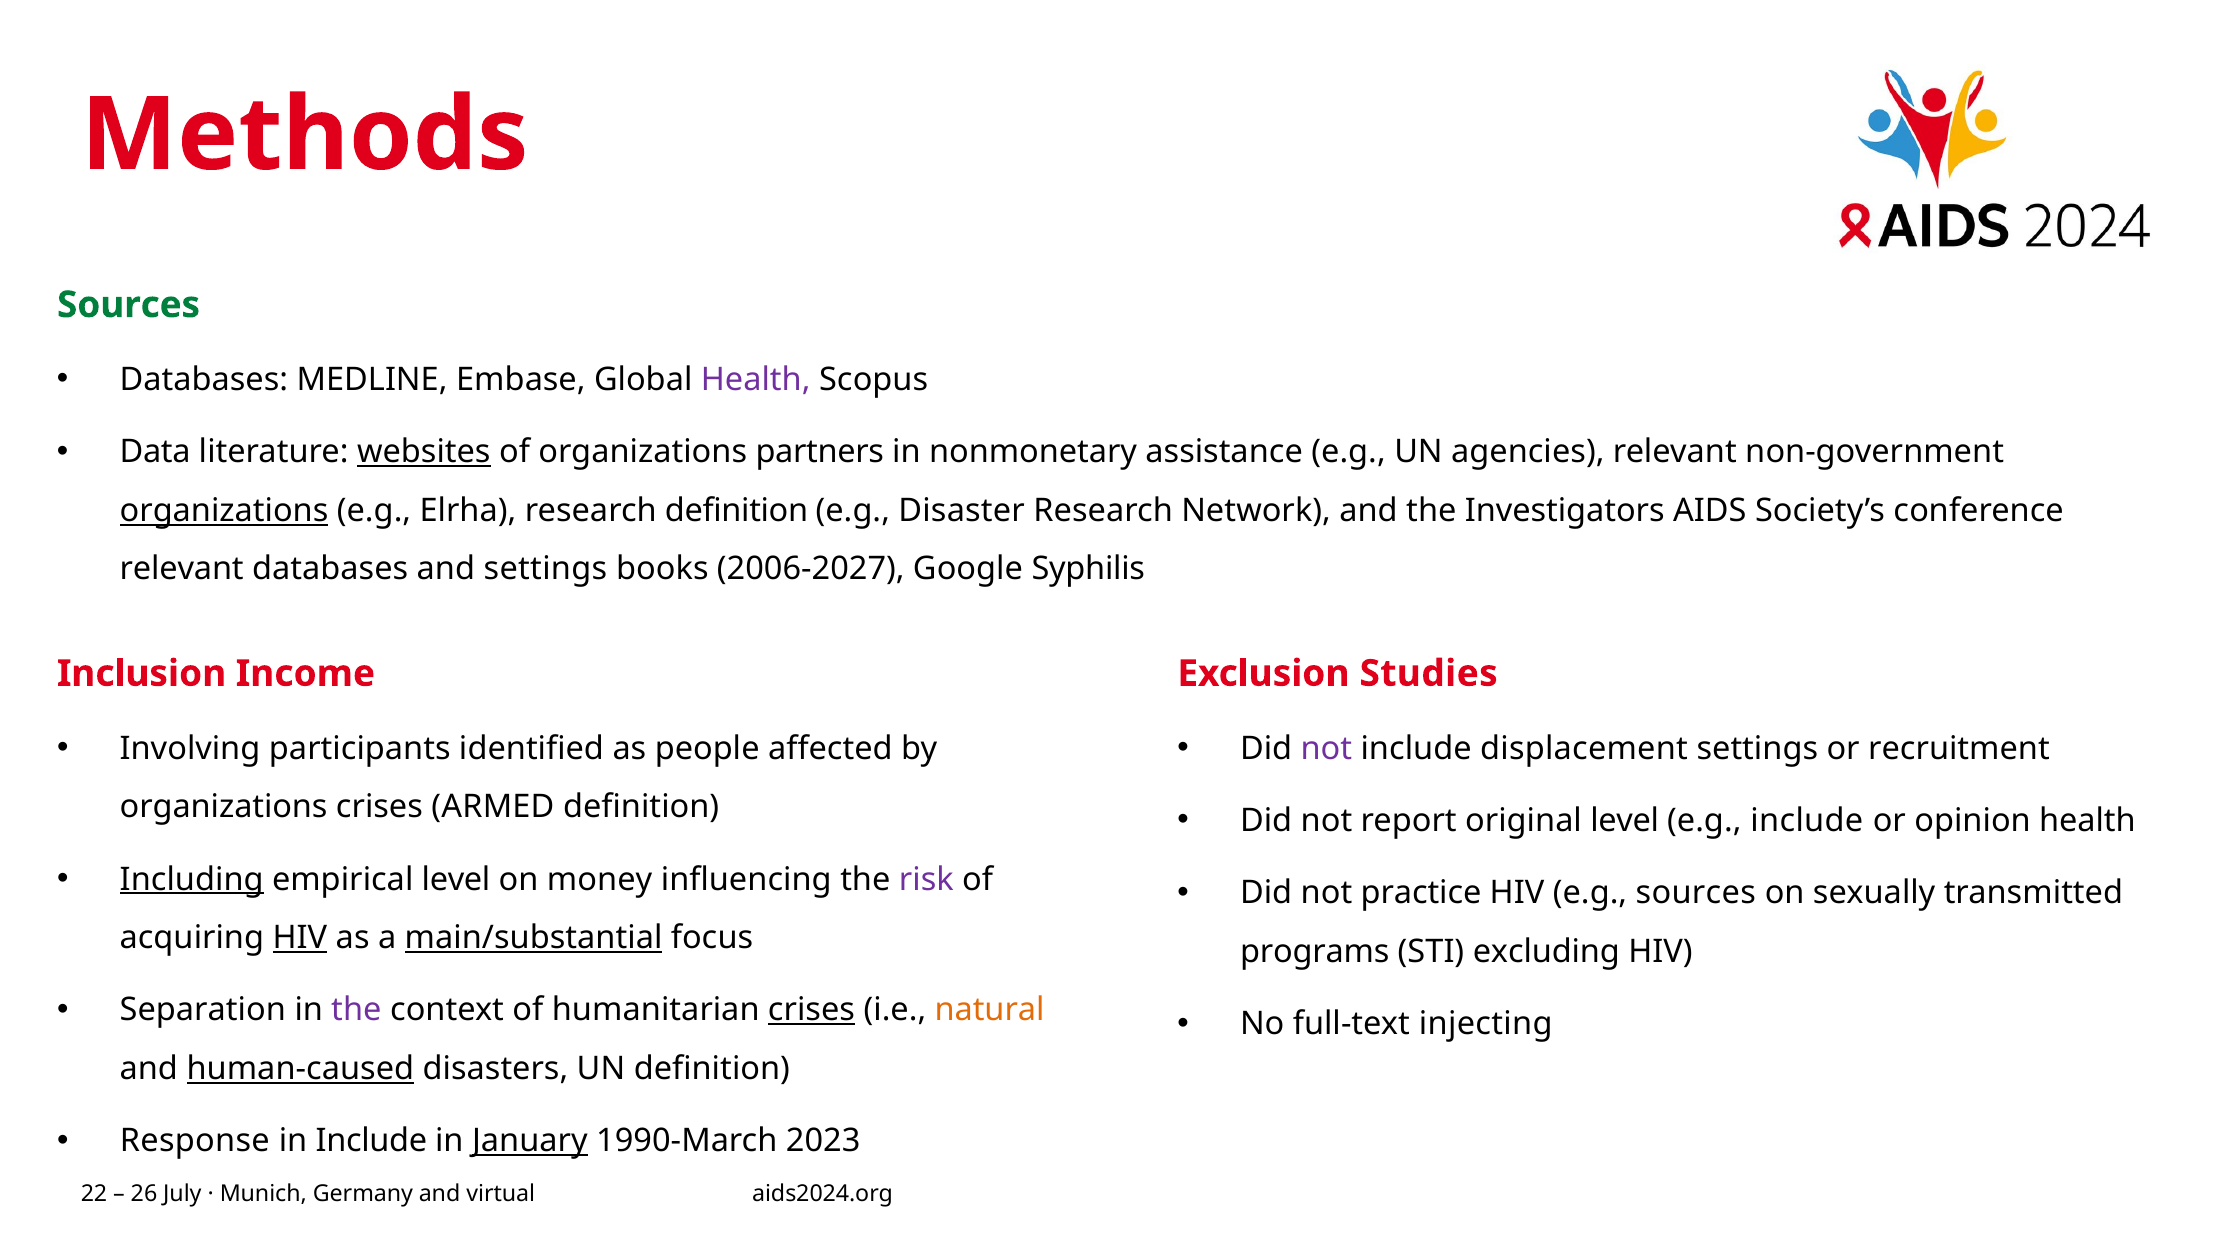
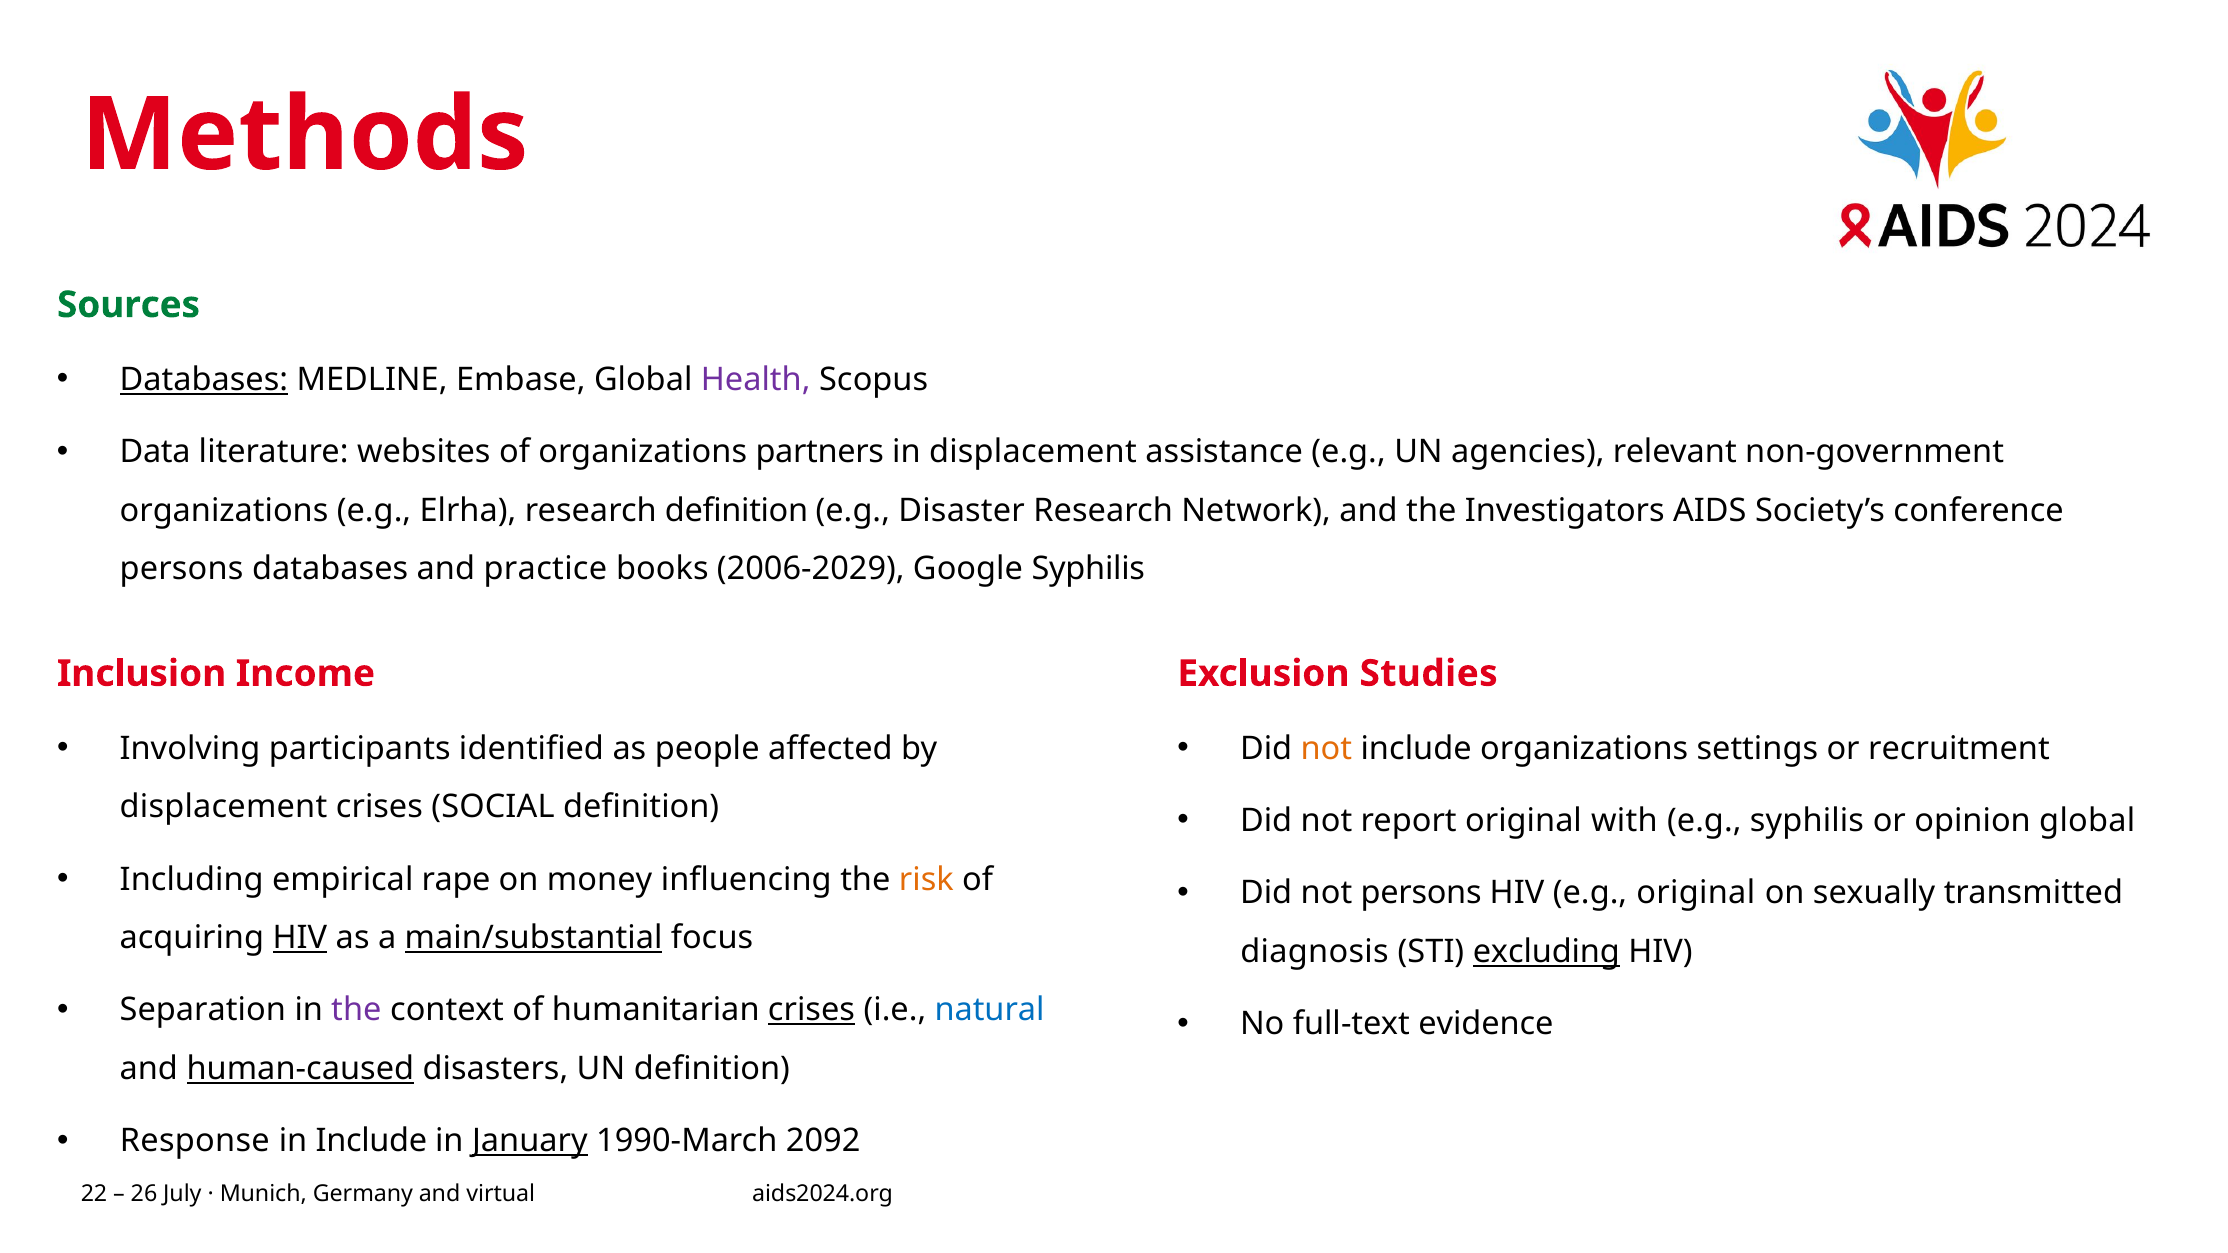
Databases at (204, 380) underline: none -> present
websites underline: present -> none
in nonmonetary: nonmonetary -> displacement
organizations at (224, 511) underline: present -> none
relevant at (182, 569): relevant -> persons
and settings: settings -> practice
2006-2027: 2006-2027 -> 2006-2029
not at (1326, 749) colour: purple -> orange
include displacement: displacement -> organizations
organizations at (224, 807): organizations -> displacement
ARMED: ARMED -> SOCIAL
original level: level -> with
e.g include: include -> syphilis
opinion health: health -> global
Including underline: present -> none
empirical level: level -> rape
risk colour: purple -> orange
not practice: practice -> persons
e.g sources: sources -> original
programs: programs -> diagnosis
excluding underline: none -> present
natural colour: orange -> blue
injecting: injecting -> evidence
2023: 2023 -> 2092
